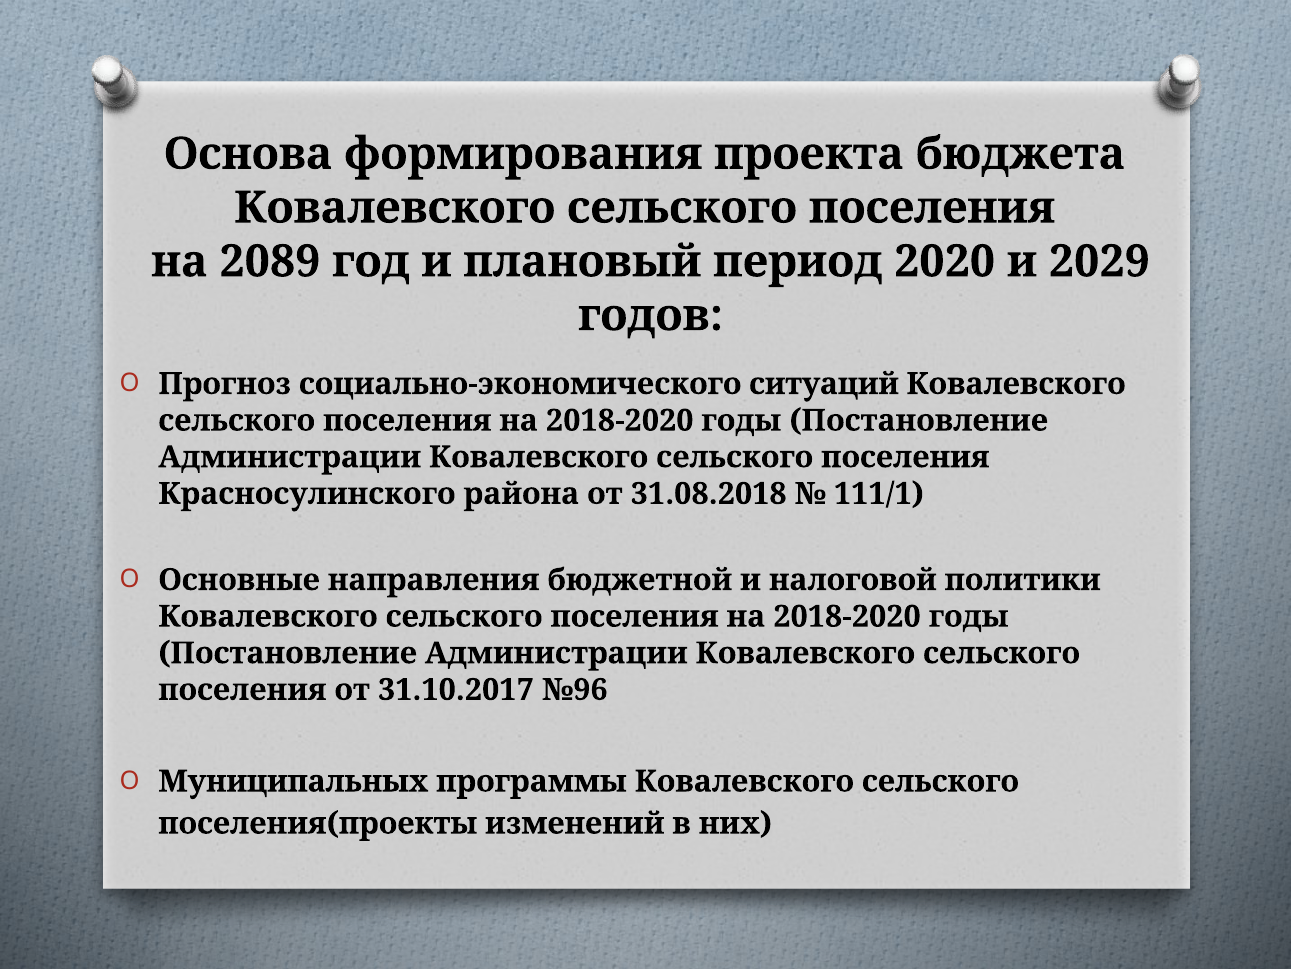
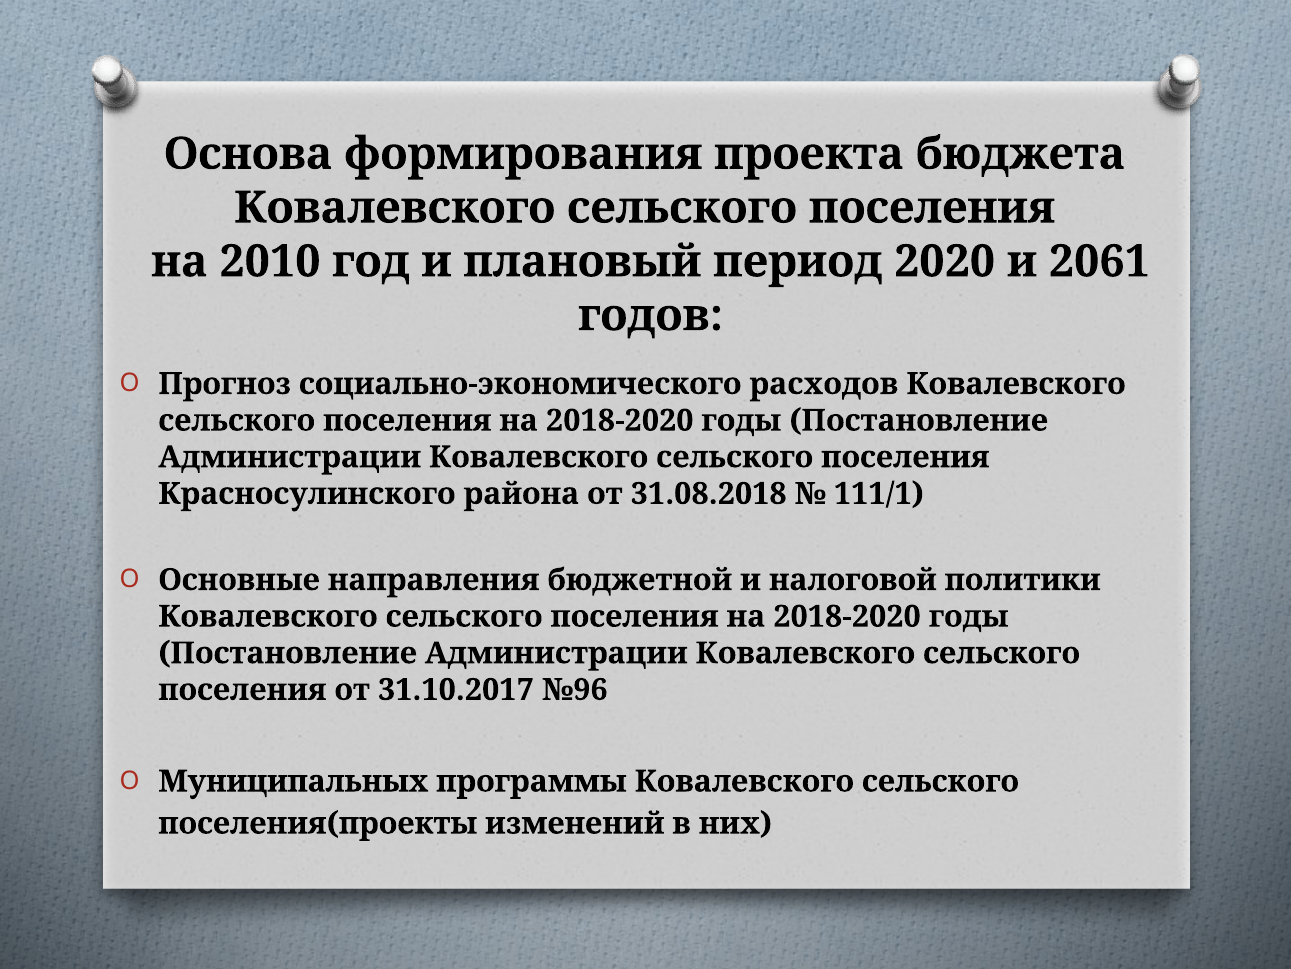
2089: 2089 -> 2010
2029: 2029 -> 2061
ситуаций: ситуаций -> расходов
